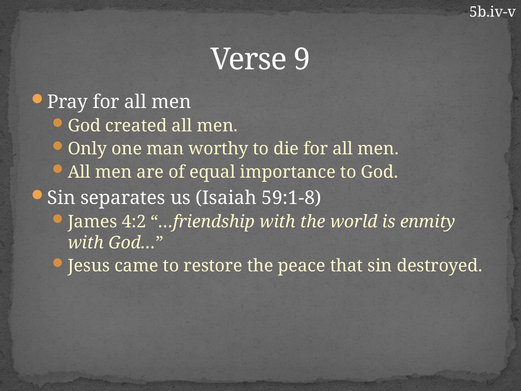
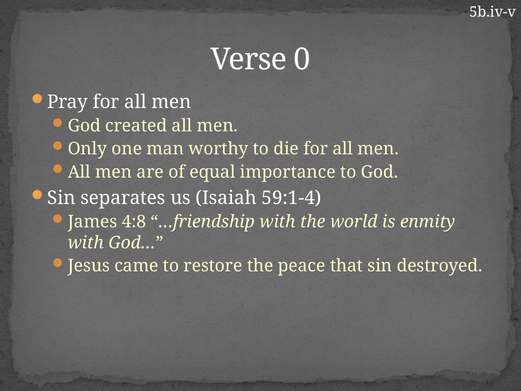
9: 9 -> 0
59:1-8: 59:1-8 -> 59:1-4
4:2: 4:2 -> 4:8
